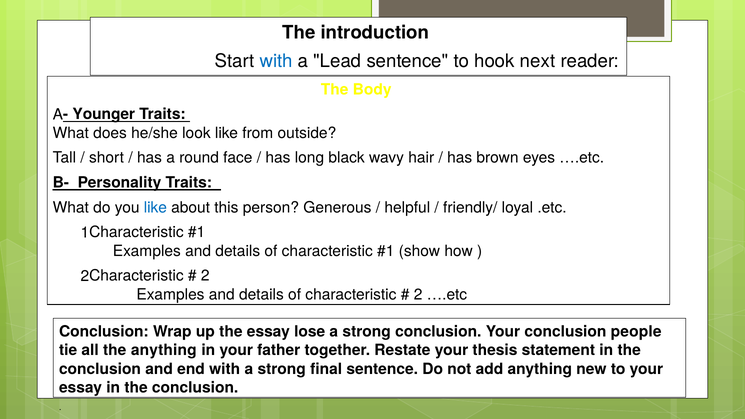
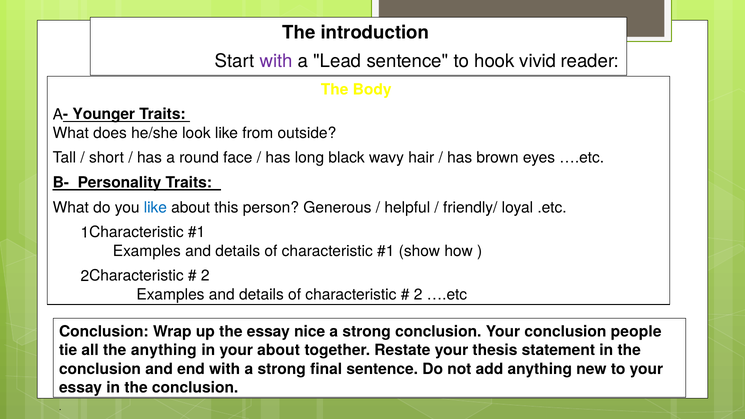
with at (276, 61) colour: blue -> purple
next: next -> vivid
lose: lose -> nice
your father: father -> about
